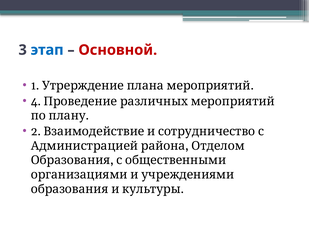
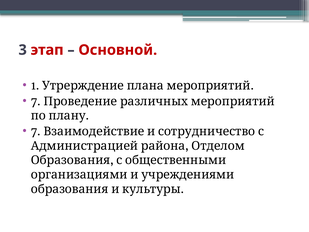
этап colour: blue -> red
4 at (36, 101): 4 -> 7
2 at (36, 131): 2 -> 7
